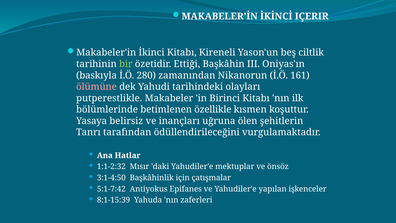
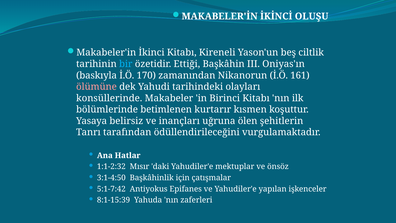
IÇERIR: IÇERIR -> OLUŞU
bir colour: light green -> light blue
280: 280 -> 170
putperestlikle: putperestlikle -> konsüllerinde
özellikle: özellikle -> kurtarır
